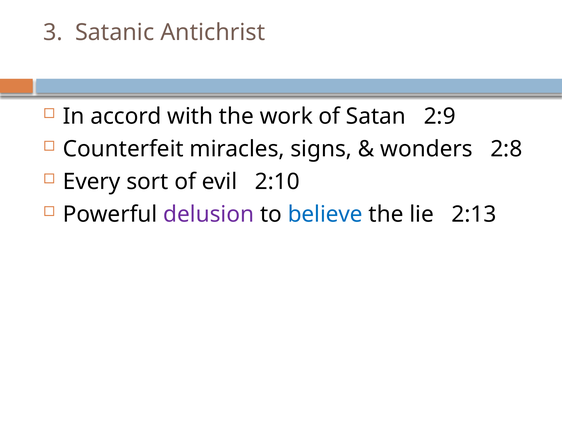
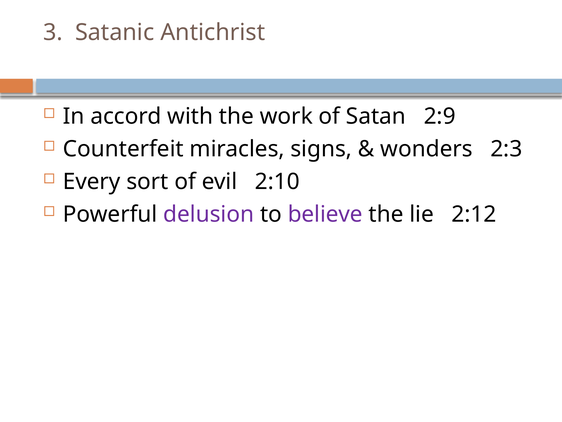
2:8: 2:8 -> 2:3
believe colour: blue -> purple
2:13: 2:13 -> 2:12
